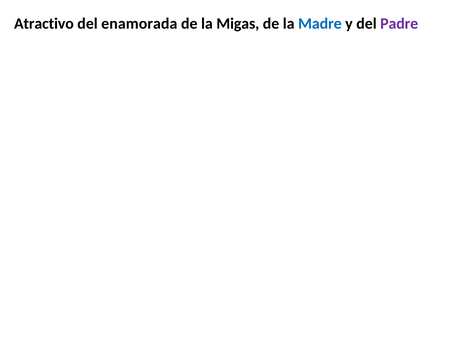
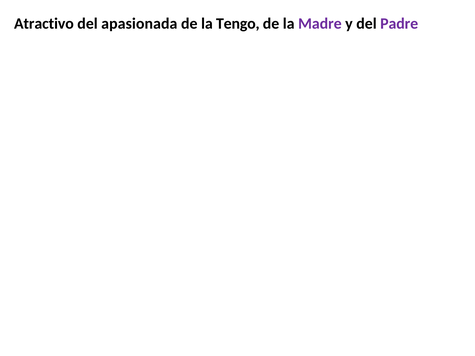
enamorada: enamorada -> apasionada
Migas: Migas -> Tengo
Madre colour: blue -> purple
